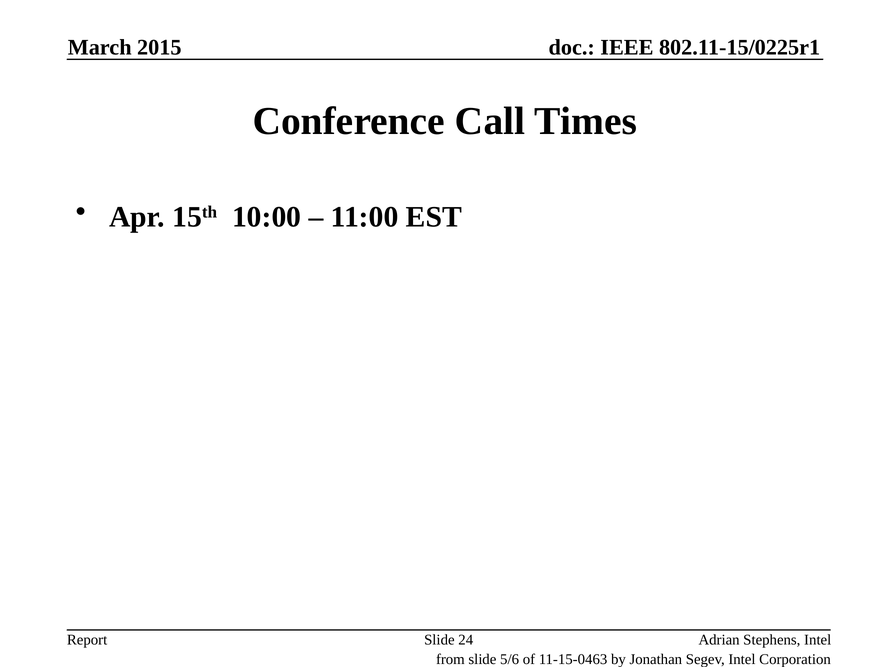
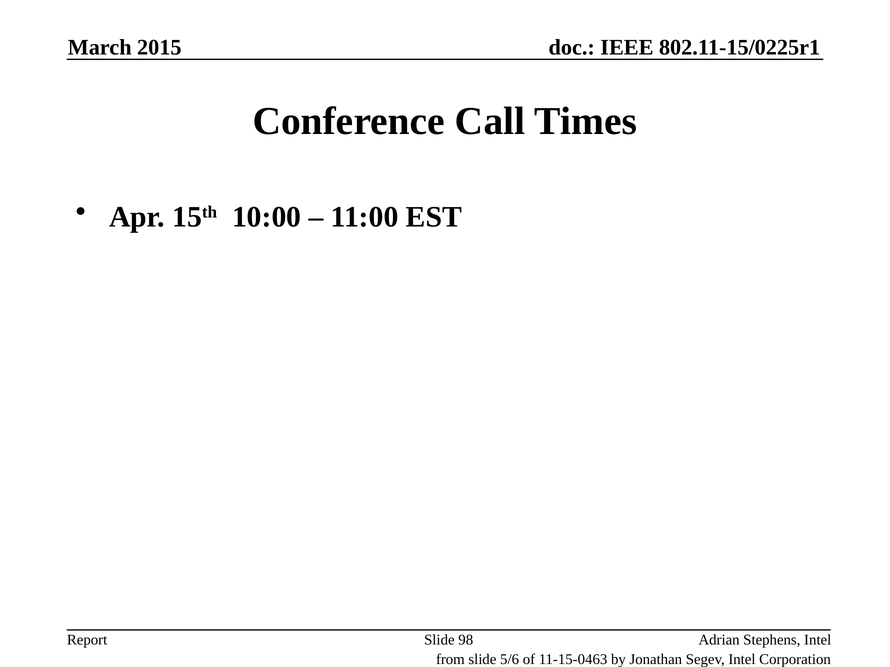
24: 24 -> 98
